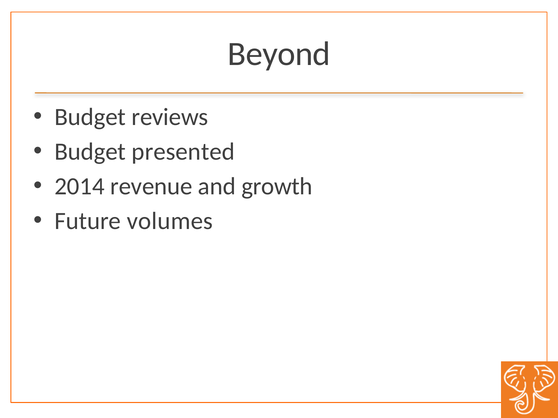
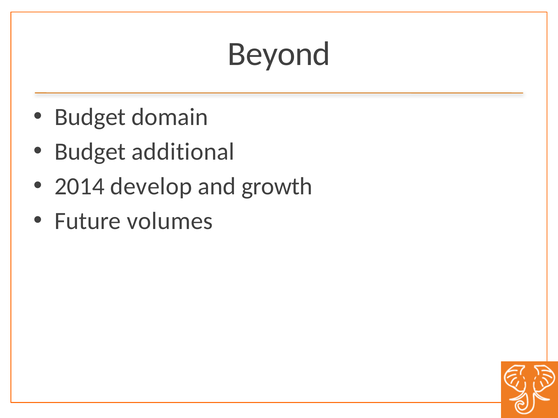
reviews: reviews -> domain
presented: presented -> additional
revenue: revenue -> develop
